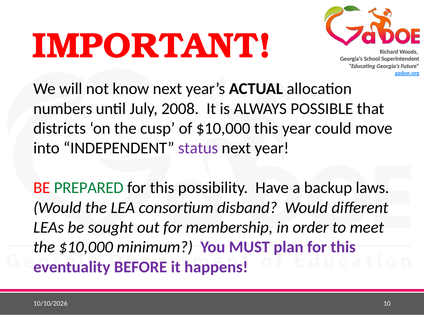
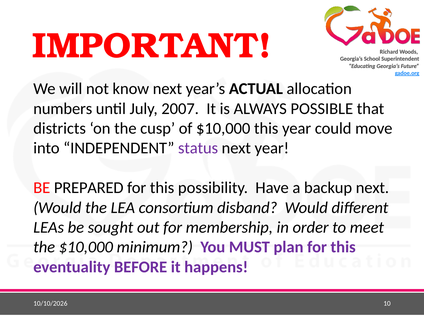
2008: 2008 -> 2007
PREPARED colour: green -> black
backup laws: laws -> next
